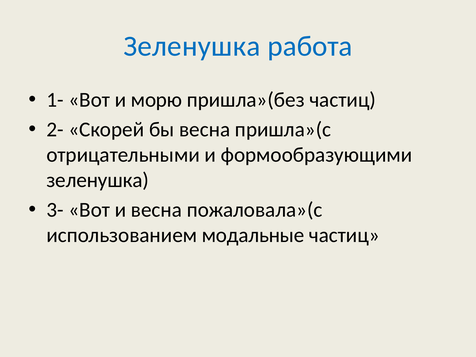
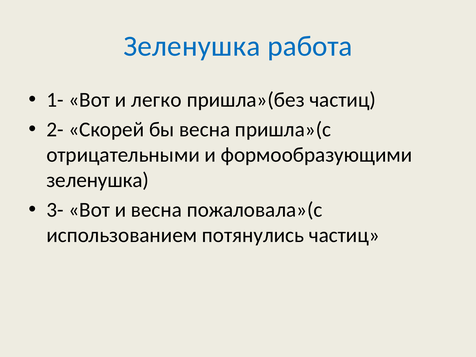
морю: морю -> легко
модальные: модальные -> потянулись
